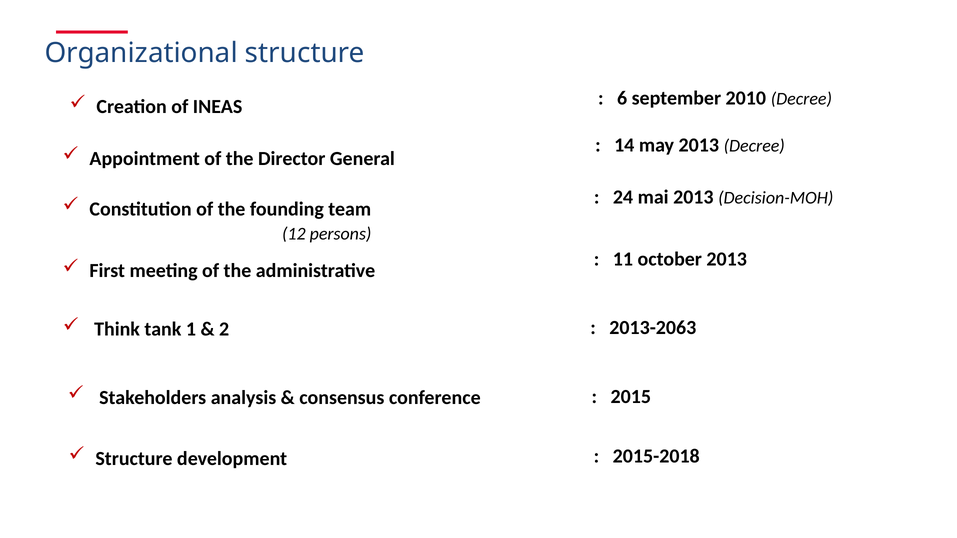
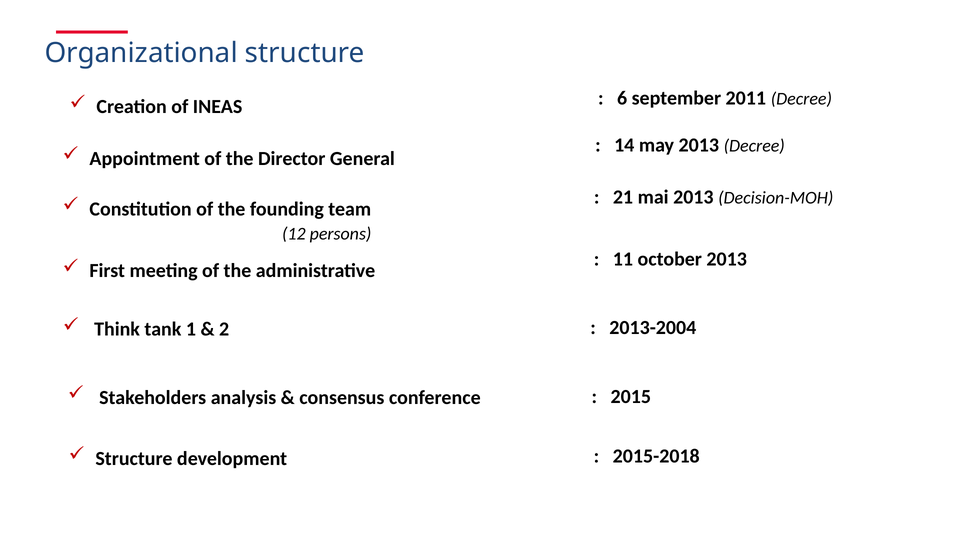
2010: 2010 -> 2011
24: 24 -> 21
2013-2063: 2013-2063 -> 2013-2004
